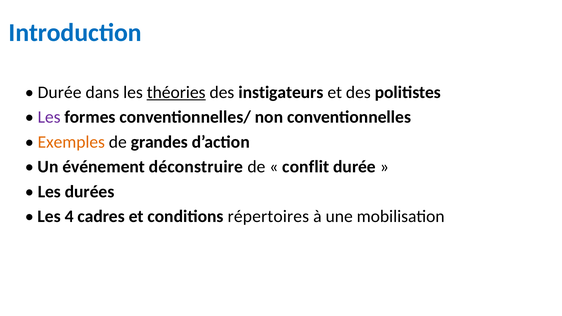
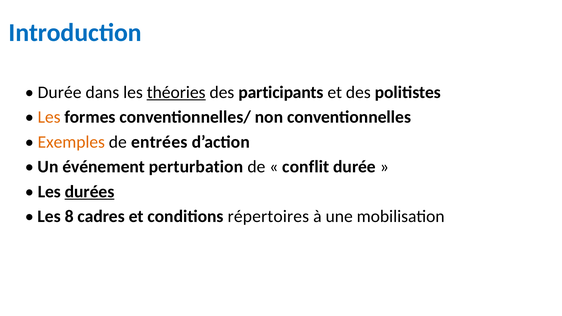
instigateurs: instigateurs -> participants
Les at (49, 117) colour: purple -> orange
grandes: grandes -> entrées
déconstruire: déconstruire -> perturbation
durées underline: none -> present
4: 4 -> 8
